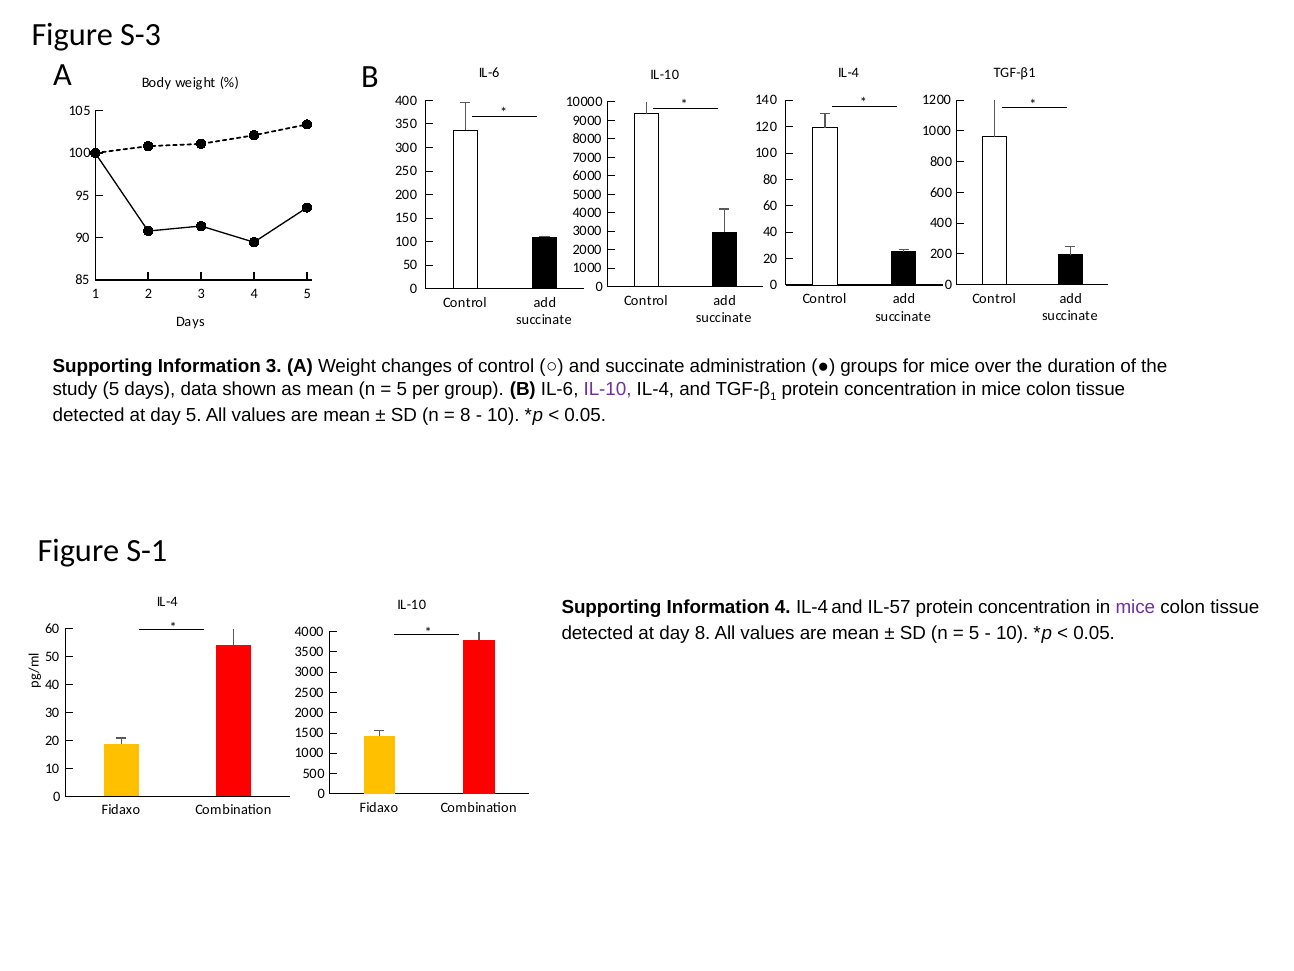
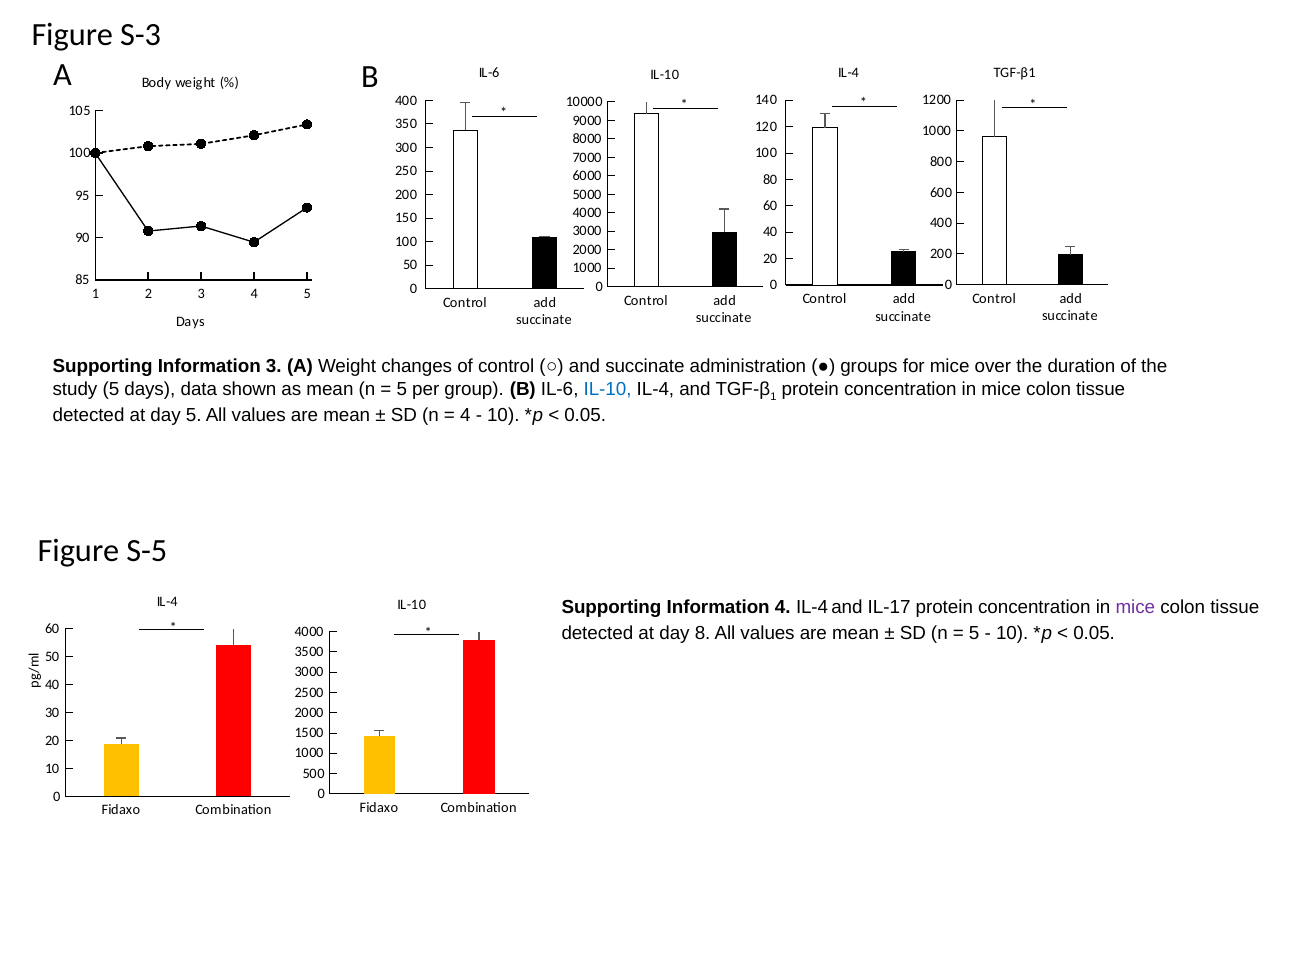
IL-10 at (608, 389) colour: purple -> blue
8 at (465, 415): 8 -> 4
S-1: S-1 -> S-5
IL-57: IL-57 -> IL-17
